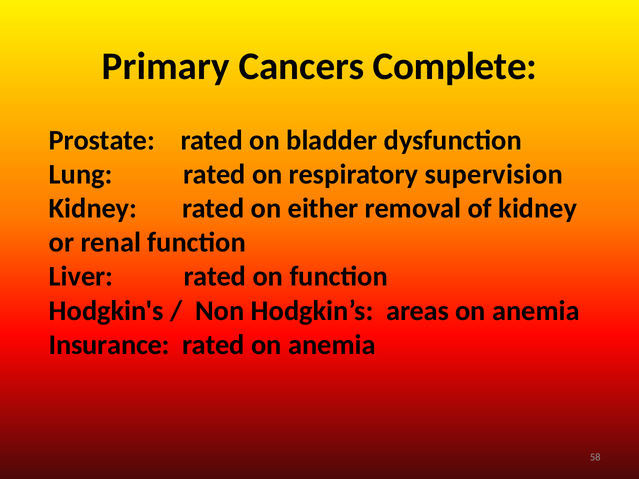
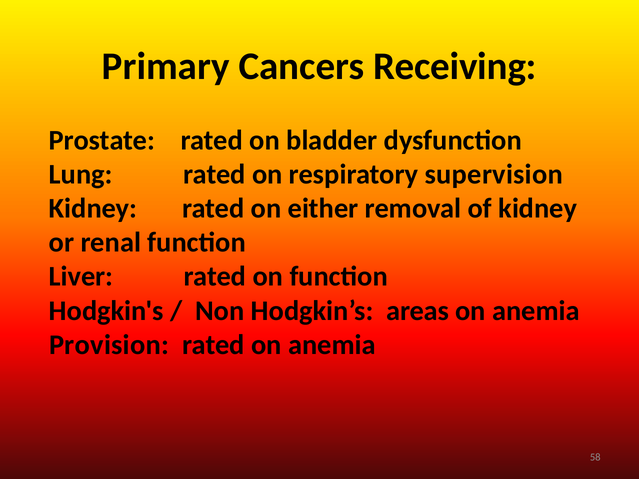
Complete: Complete -> Receiving
Insurance: Insurance -> Provision
